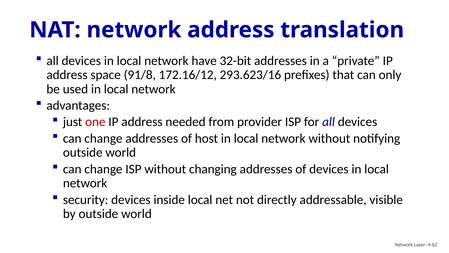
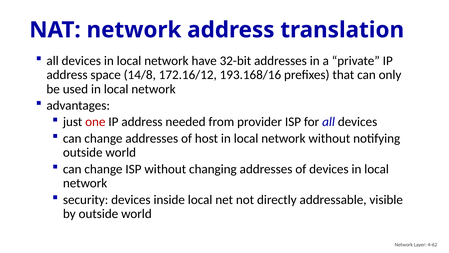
91/8: 91/8 -> 14/8
293.623/16: 293.623/16 -> 193.168/16
